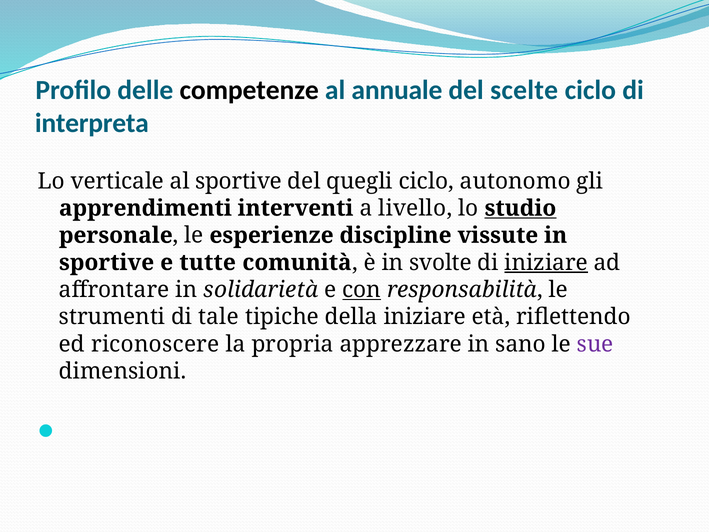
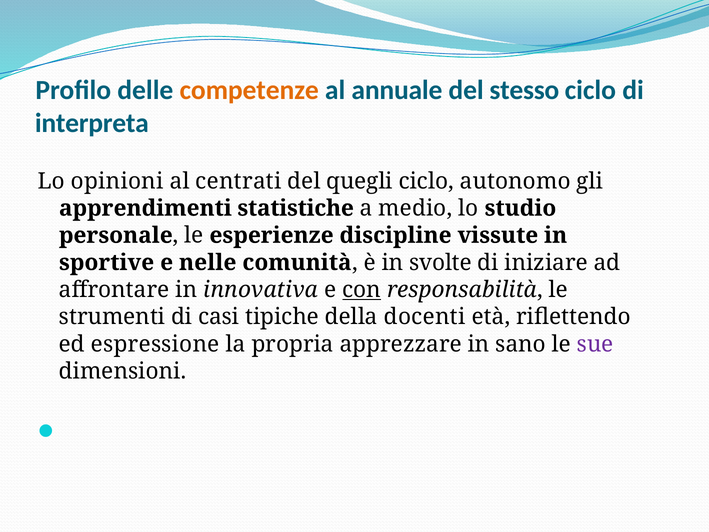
competenze colour: black -> orange
scelte: scelte -> stesso
verticale: verticale -> opinioni
al sportive: sportive -> centrati
interventi: interventi -> statistiche
livello: livello -> medio
studio underline: present -> none
tutte: tutte -> nelle
iniziare at (546, 262) underline: present -> none
solidarietà: solidarietà -> innovativa
tale: tale -> casi
della iniziare: iniziare -> docenti
riconoscere: riconoscere -> espressione
